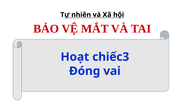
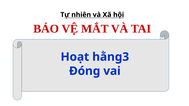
chiếc3: chiếc3 -> hằng3
